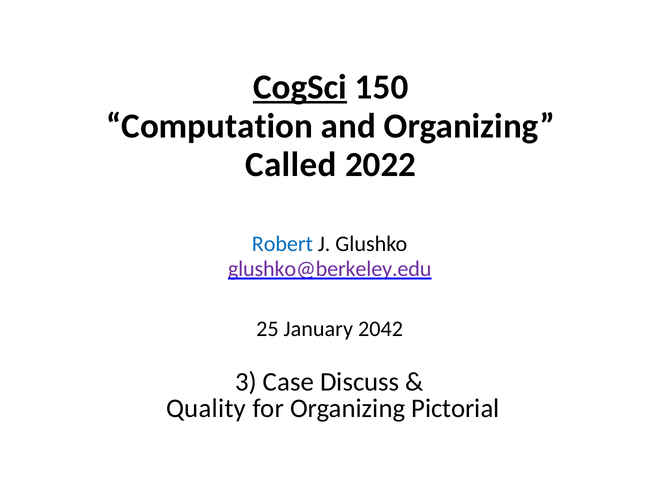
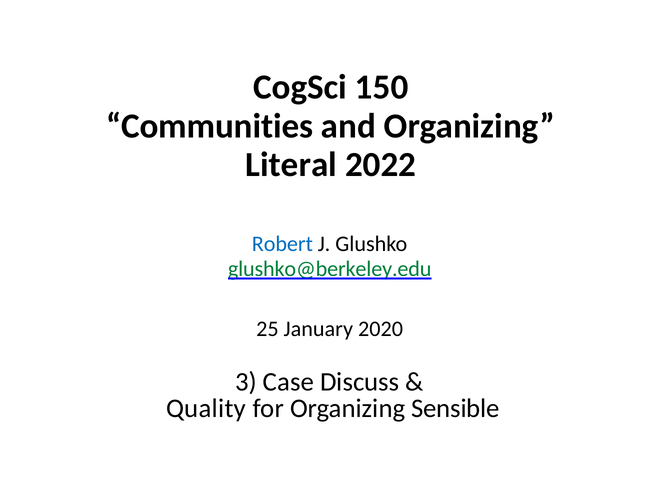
CogSci underline: present -> none
Computation: Computation -> Communities
Called: Called -> Literal
glushko@berkeley.edu colour: purple -> green
2042: 2042 -> 2020
Pictorial: Pictorial -> Sensible
